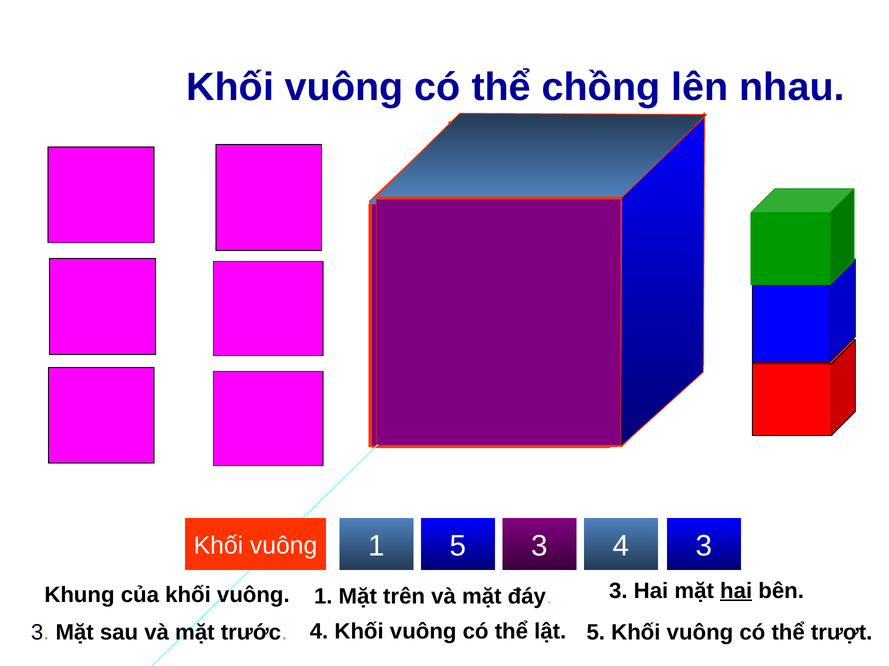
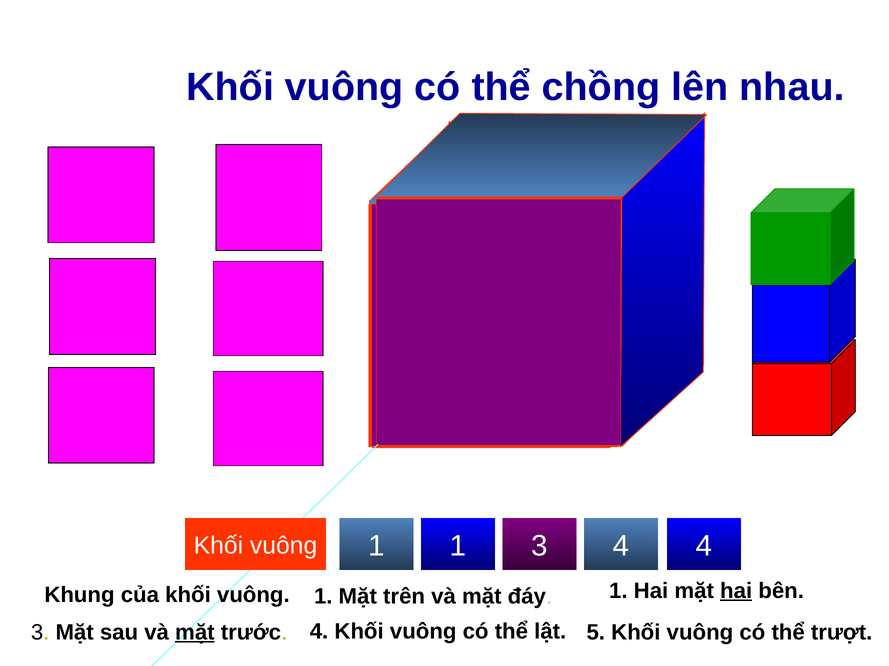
1 5: 5 -> 1
vuông 3: 3 -> 4
đáy 3: 3 -> 1
mặt at (195, 633) underline: none -> present
